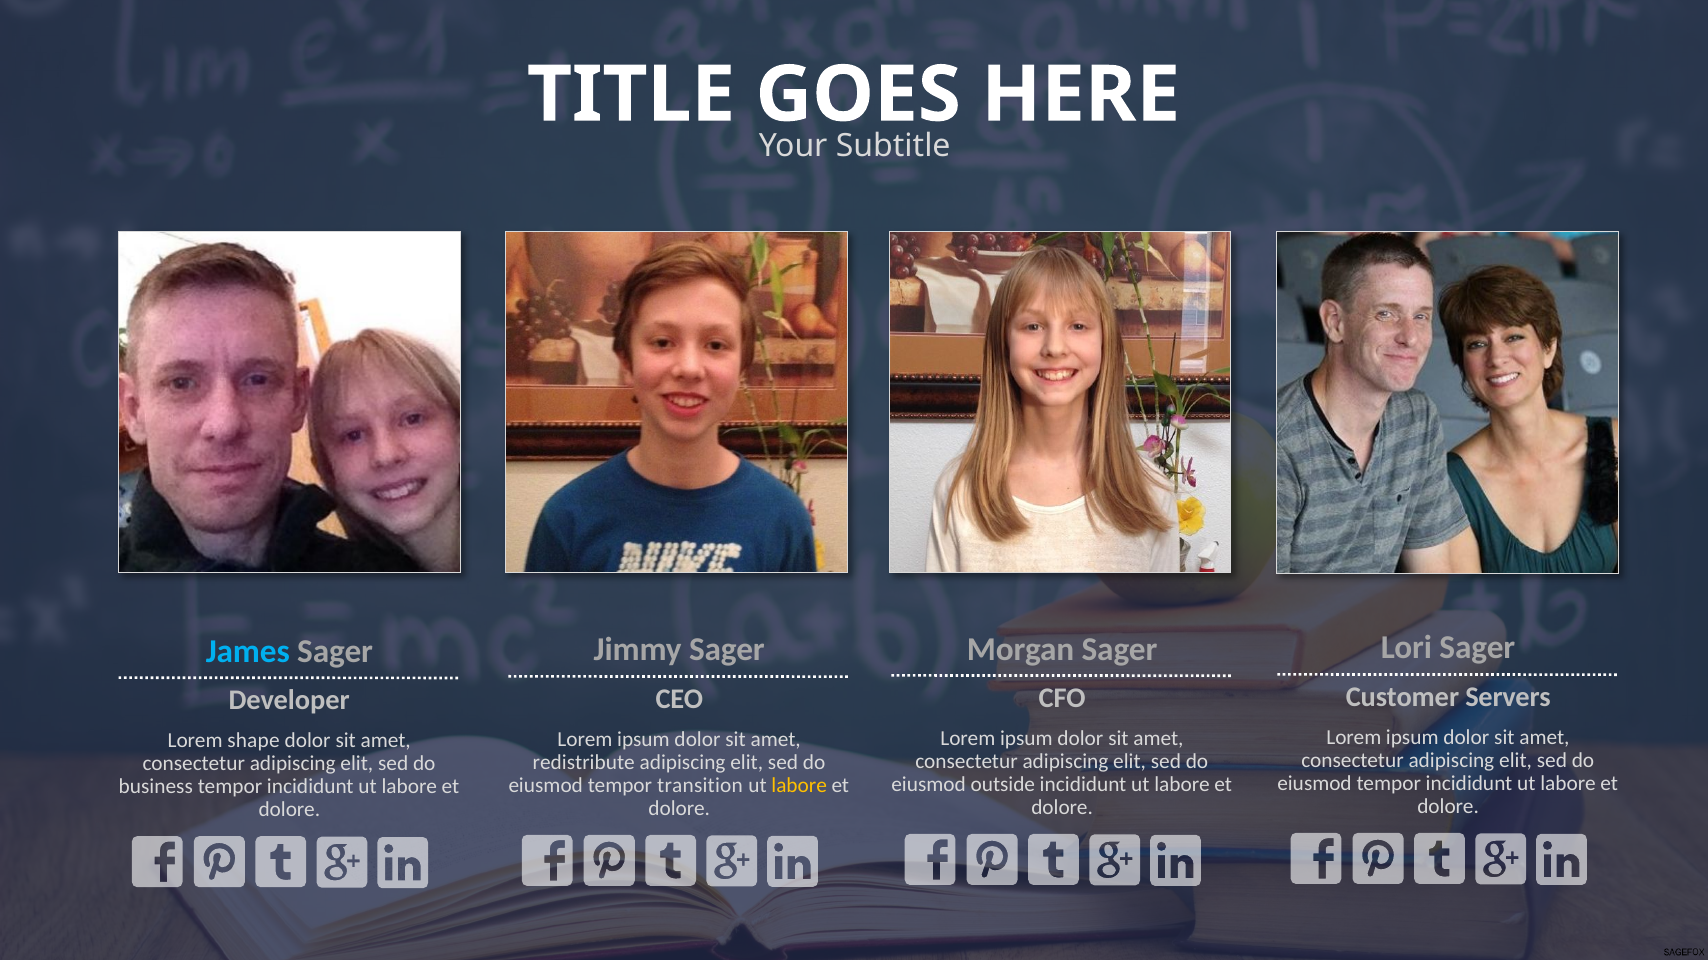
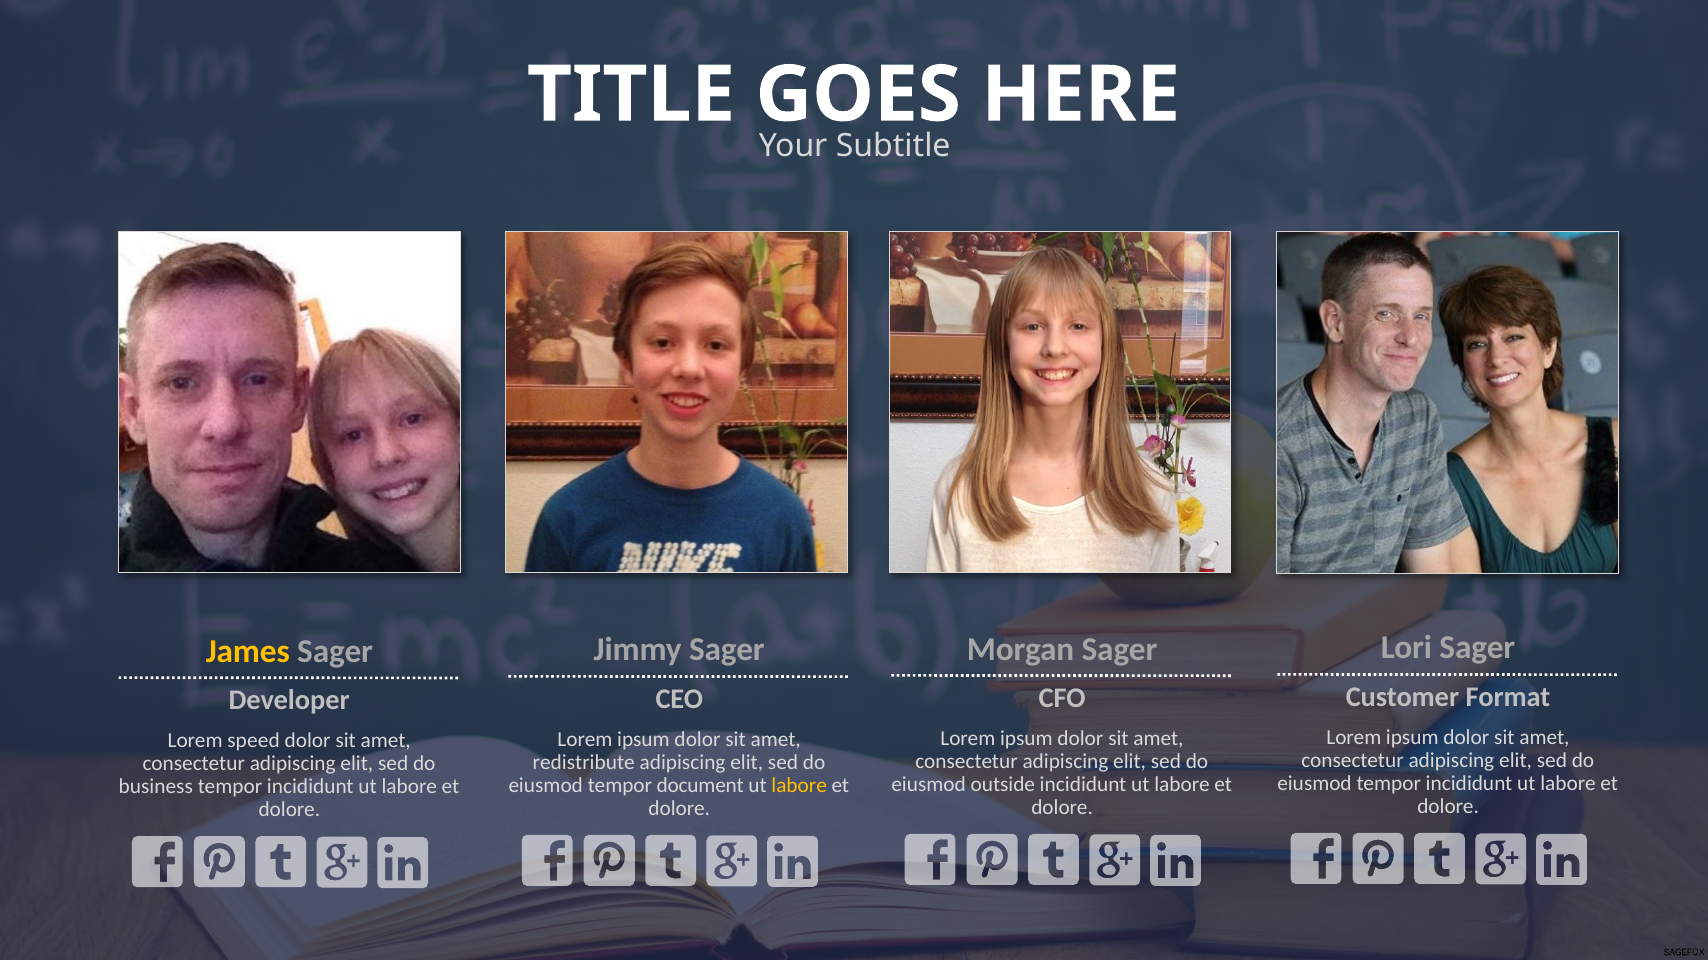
James colour: light blue -> yellow
Servers: Servers -> Format
shape: shape -> speed
transition: transition -> document
